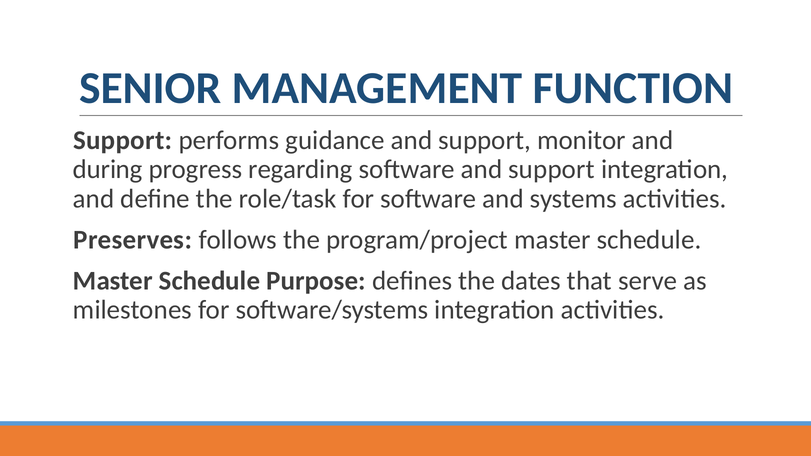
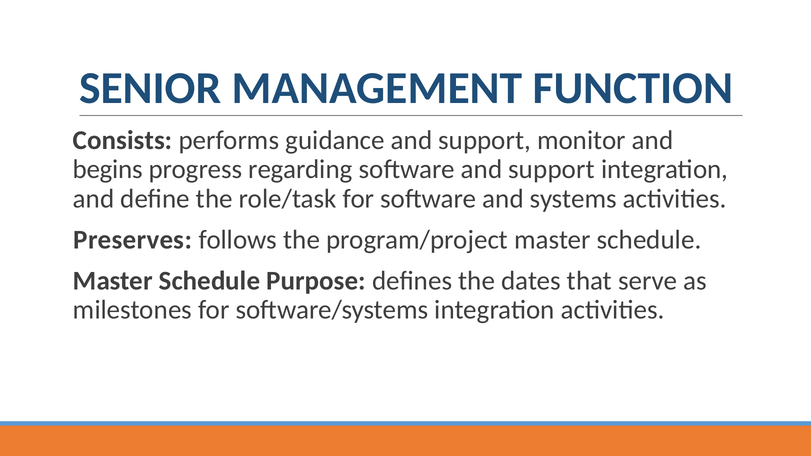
Support at (123, 140): Support -> Consists
during: during -> begins
